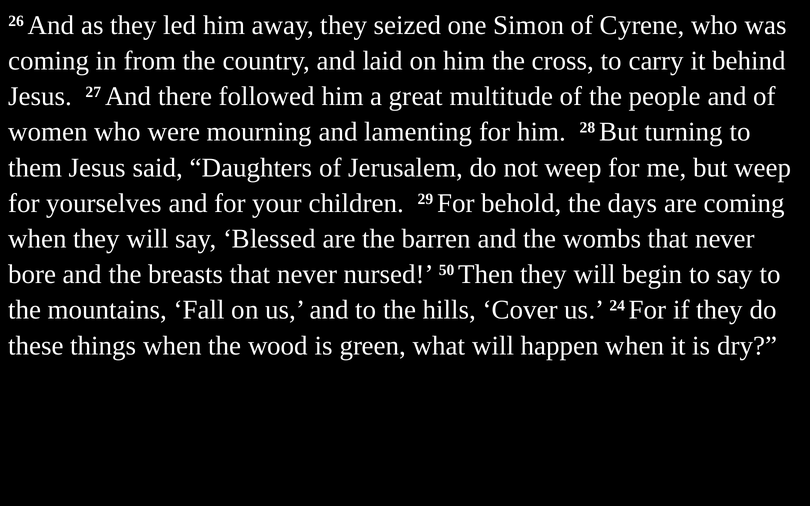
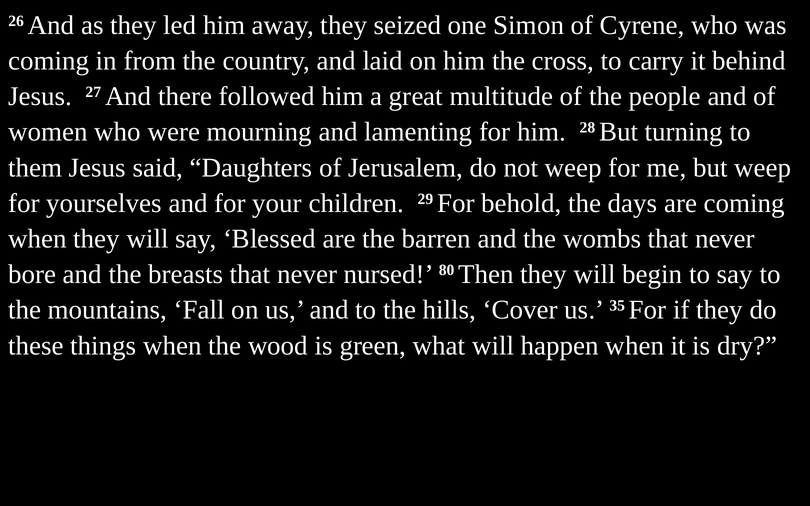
50: 50 -> 80
24: 24 -> 35
